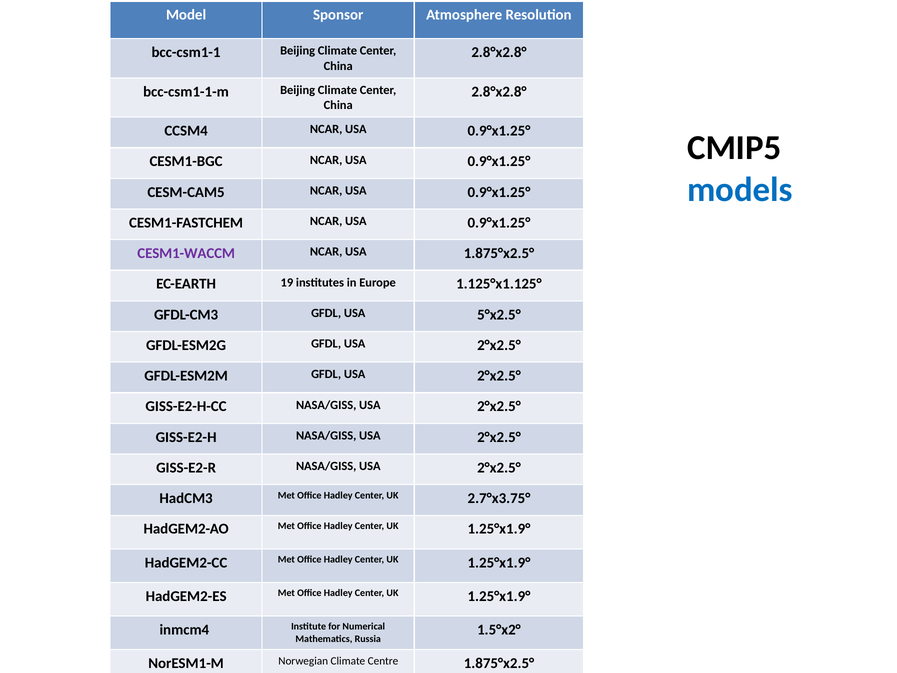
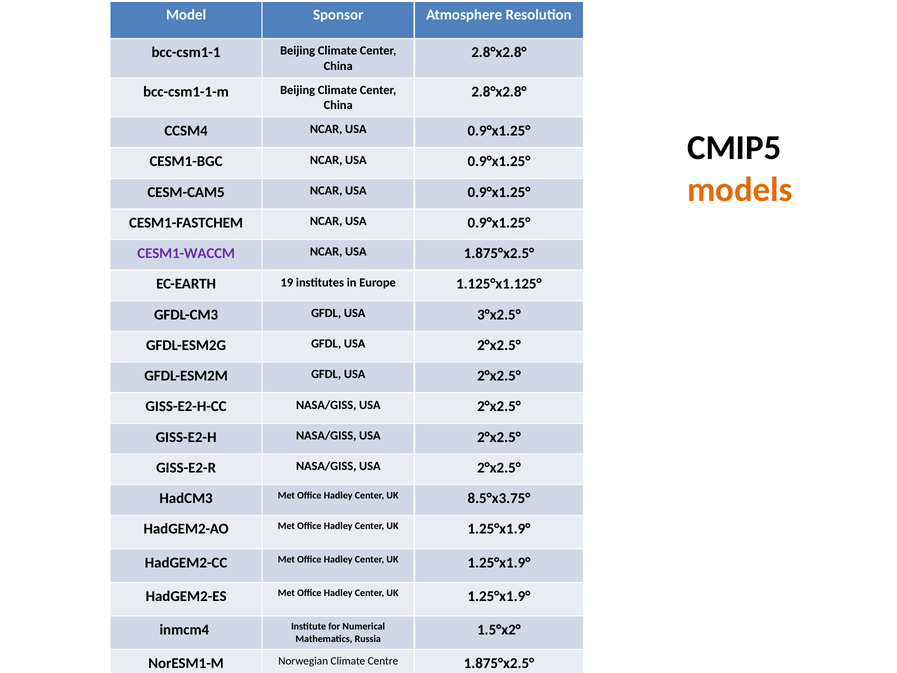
models colour: blue -> orange
5°x2.5°: 5°x2.5° -> 3°x2.5°
2.7°x3.75°: 2.7°x3.75° -> 8.5°x3.75°
